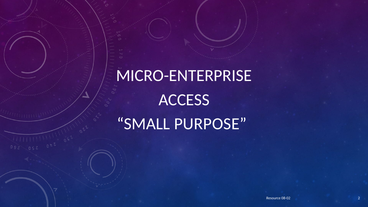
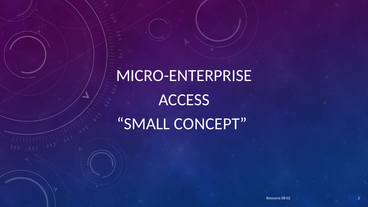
PURPOSE: PURPOSE -> CONCEPT
